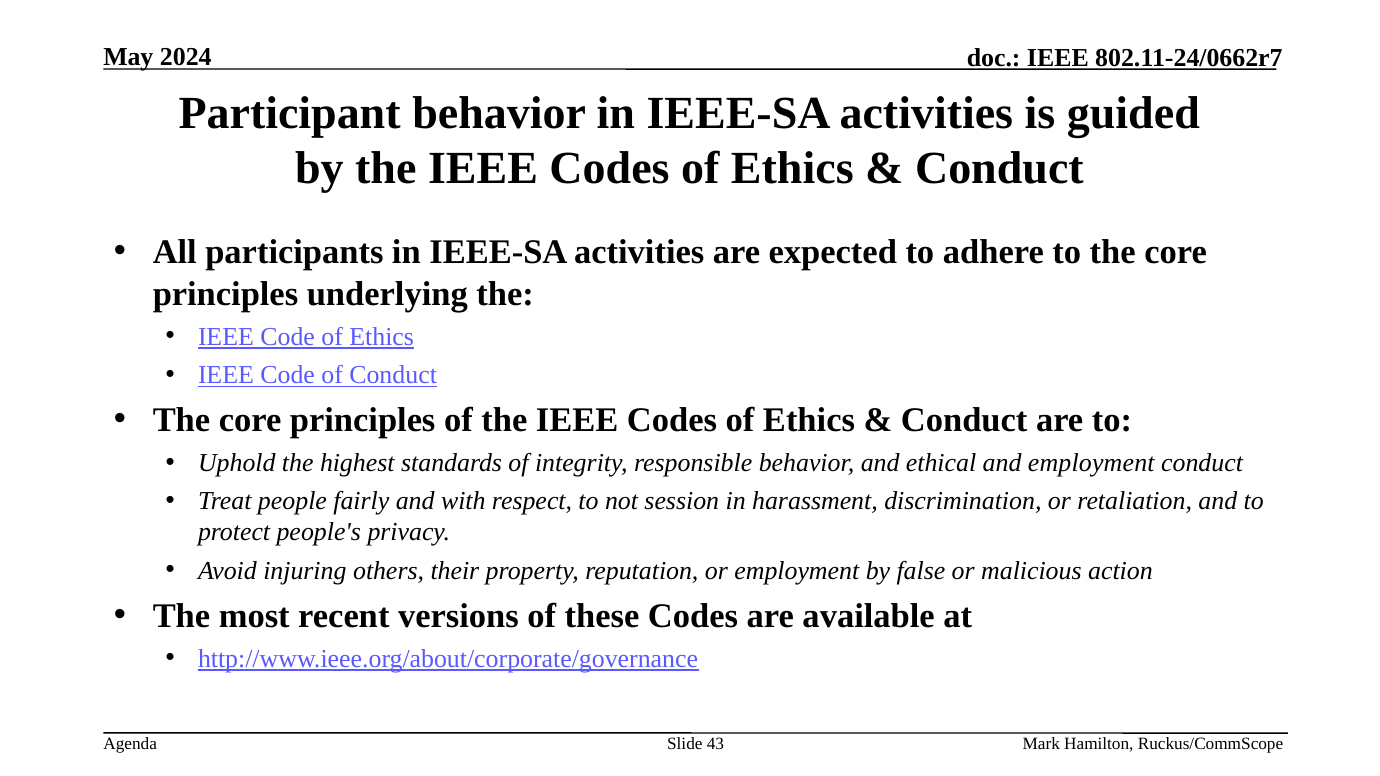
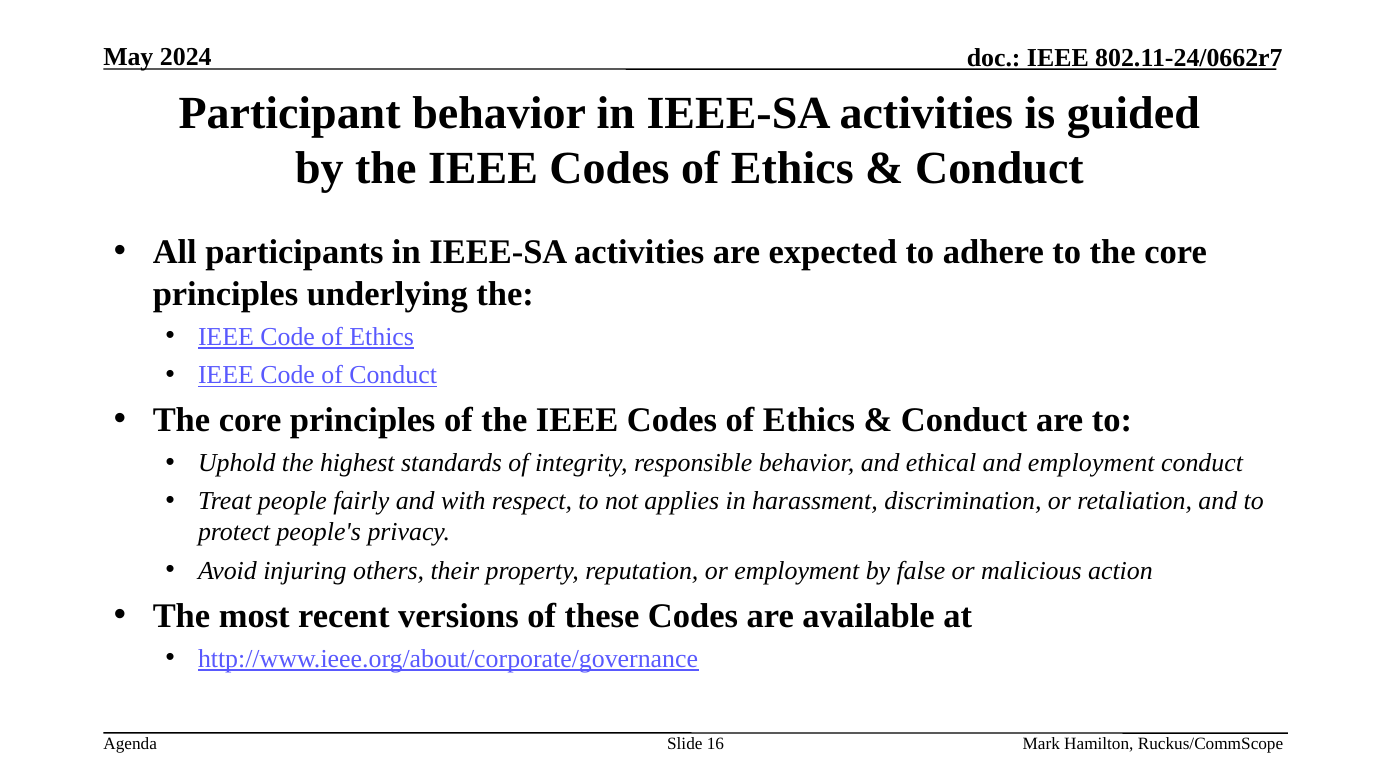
session: session -> applies
43: 43 -> 16
